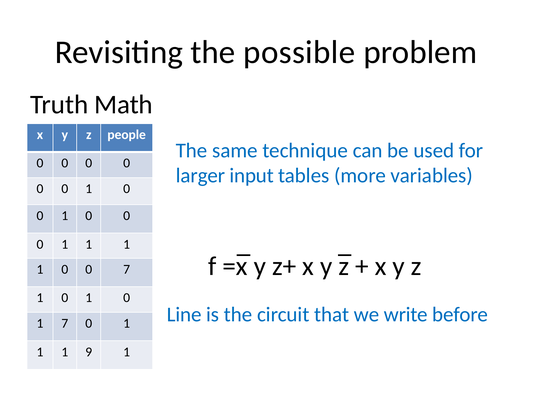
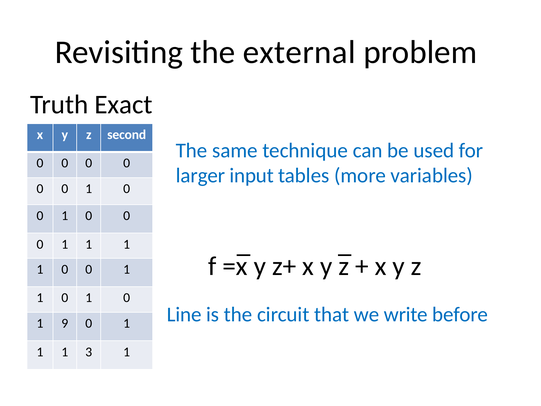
possible: possible -> external
Math: Math -> Exact
people: people -> second
7 at (127, 269): 7 -> 1
1 7: 7 -> 9
9: 9 -> 3
